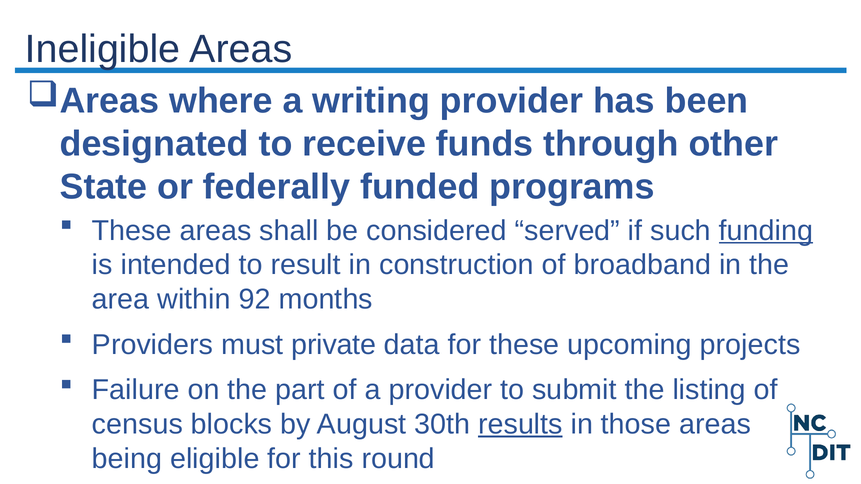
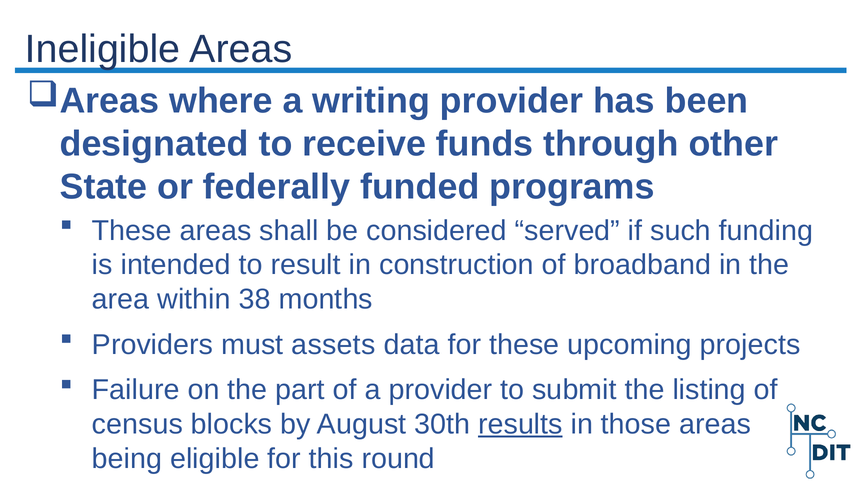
funding underline: present -> none
92: 92 -> 38
private: private -> assets
